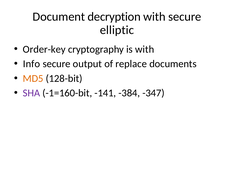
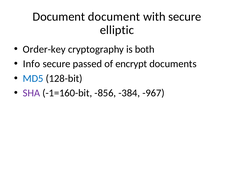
Document decryption: decryption -> document
is with: with -> both
output: output -> passed
replace: replace -> encrypt
MD5 colour: orange -> blue
-141: -141 -> -856
-347: -347 -> -967
